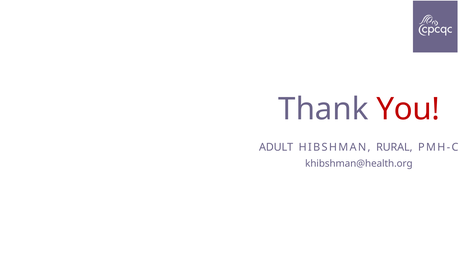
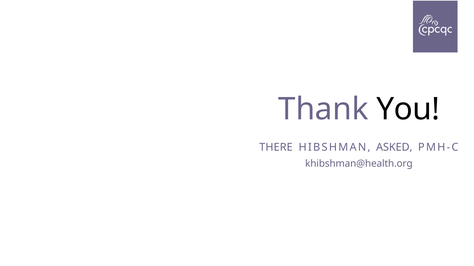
You colour: red -> black
ADULT: ADULT -> THERE
RURAL: RURAL -> ASKED
